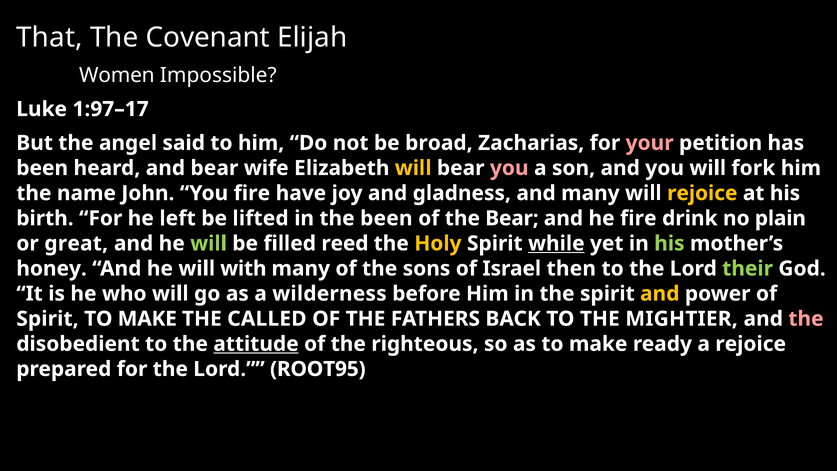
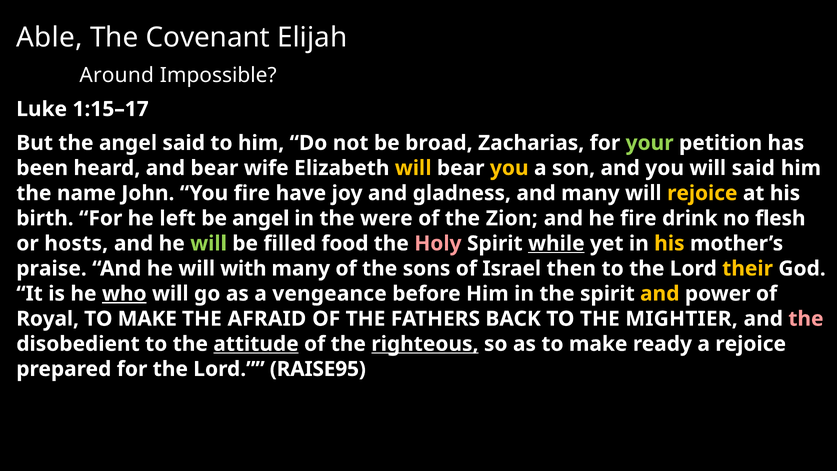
That: That -> Able
Women: Women -> Around
1:97–17: 1:97–17 -> 1:15–17
your colour: pink -> light green
you at (509, 168) colour: pink -> yellow
will fork: fork -> said
be lifted: lifted -> angel
the been: been -> were
the Bear: Bear -> Zion
plain: plain -> flesh
great: great -> hosts
reed: reed -> food
Holy colour: yellow -> pink
his at (669, 243) colour: light green -> yellow
honey: honey -> praise
their colour: light green -> yellow
who underline: none -> present
wilderness: wilderness -> vengeance
Spirit at (47, 319): Spirit -> Royal
CALLED: CALLED -> AFRAID
righteous underline: none -> present
ROOT95: ROOT95 -> RAISE95
